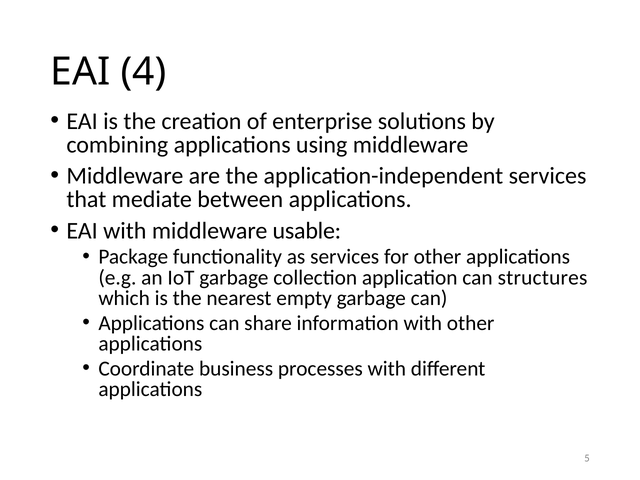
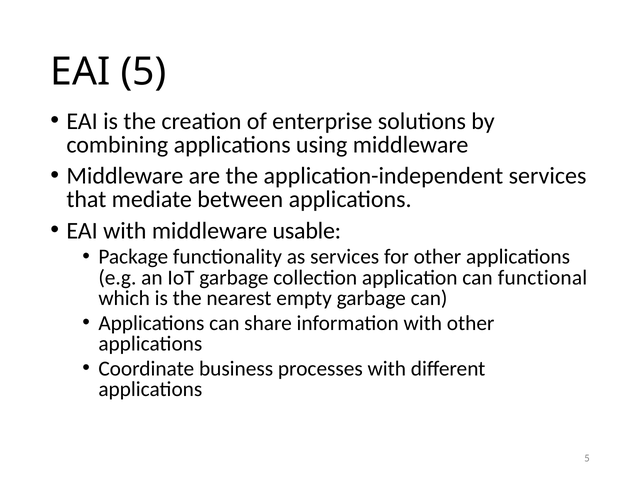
EAI 4: 4 -> 5
structures: structures -> functional
